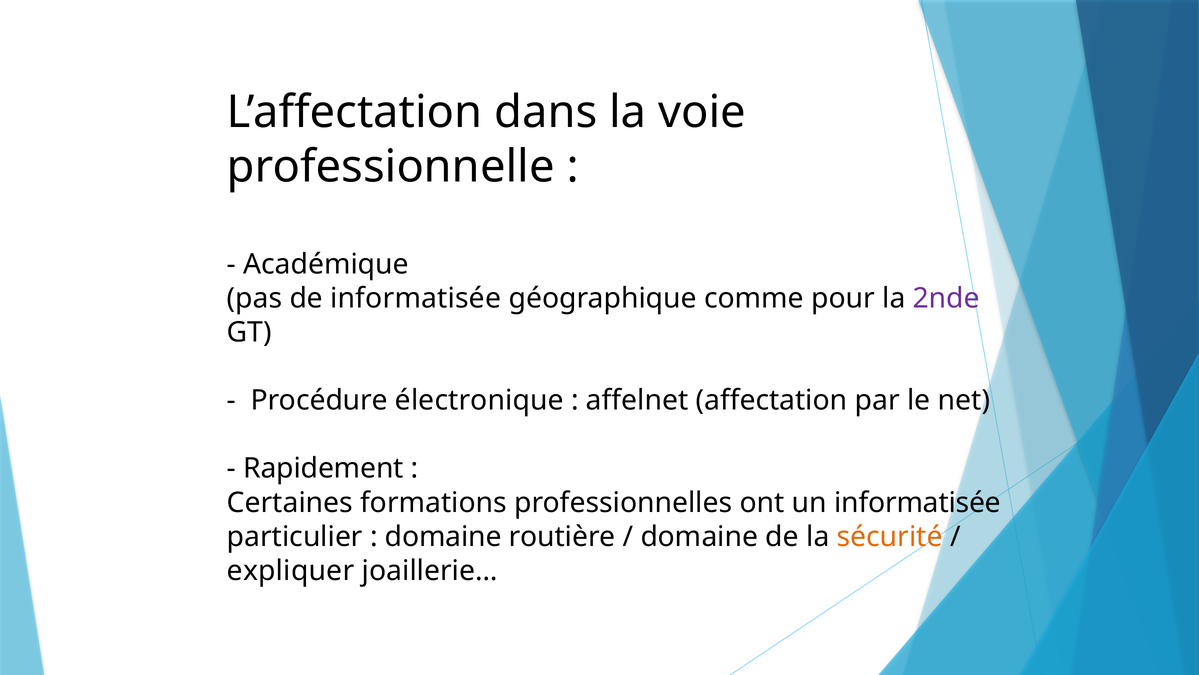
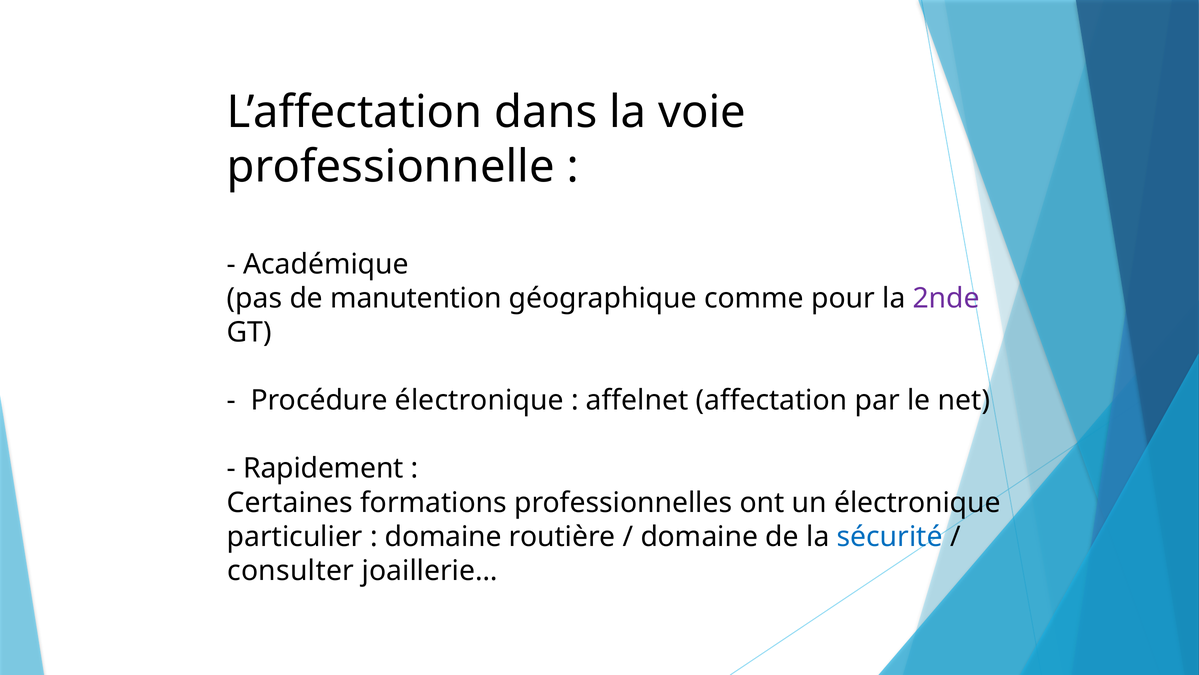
de informatisée: informatisée -> manutention
un informatisée: informatisée -> électronique
sécurité colour: orange -> blue
expliquer: expliquer -> consulter
